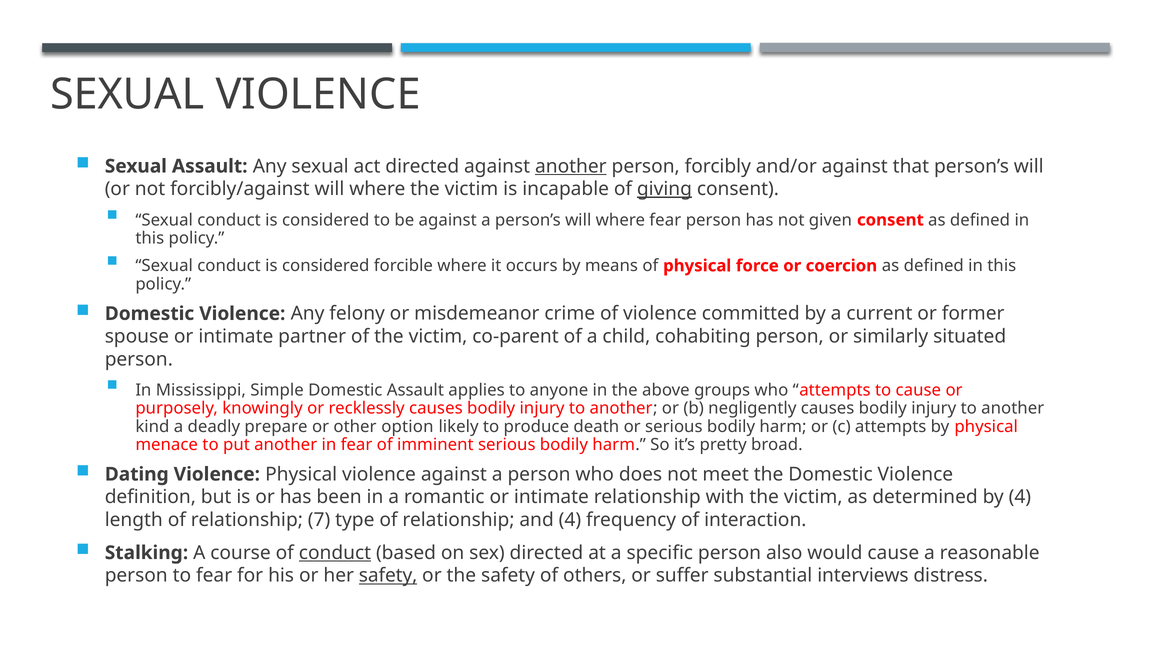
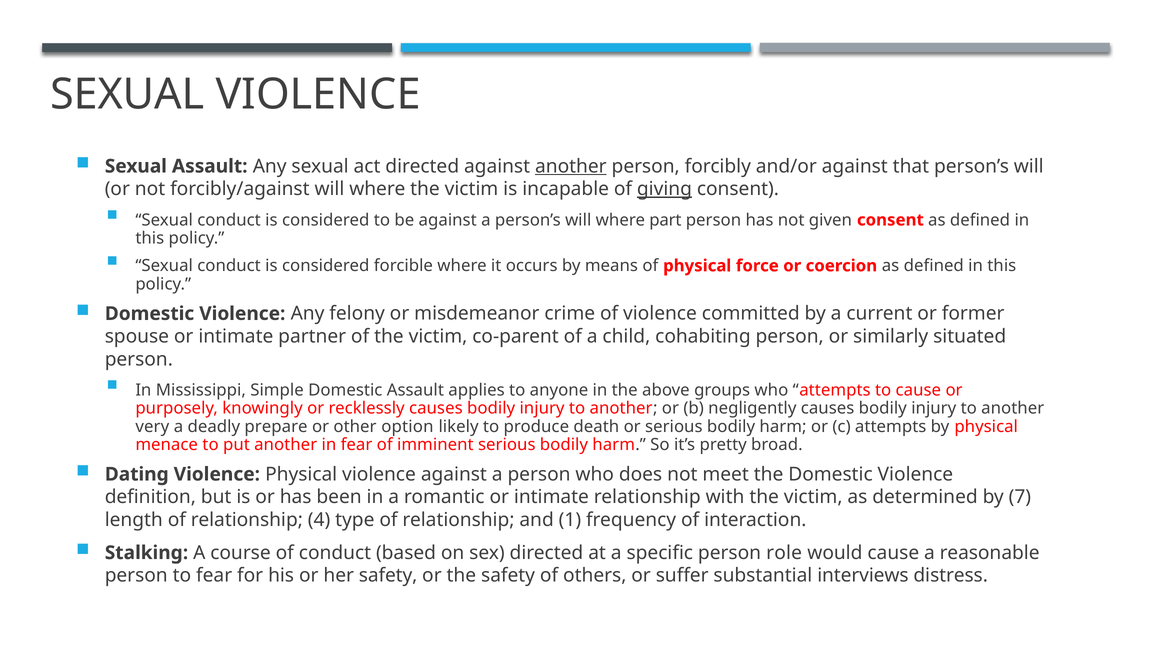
where fear: fear -> part
kind: kind -> very
by 4: 4 -> 7
7: 7 -> 4
and 4: 4 -> 1
conduct at (335, 553) underline: present -> none
also: also -> role
safety at (388, 576) underline: present -> none
